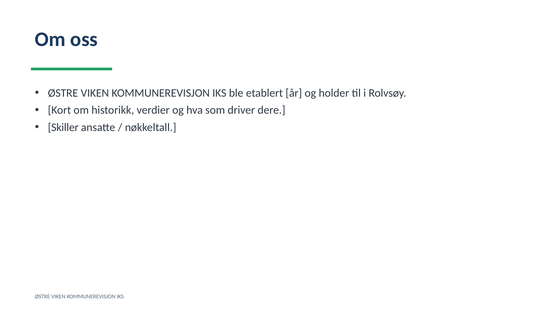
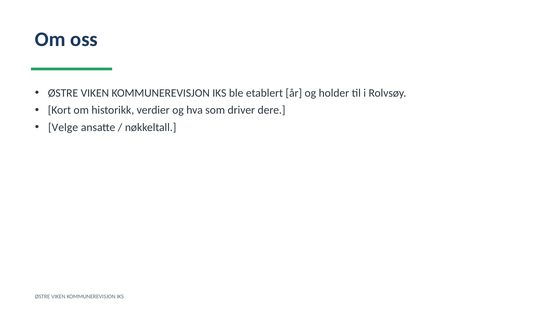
Skiller: Skiller -> Velge
